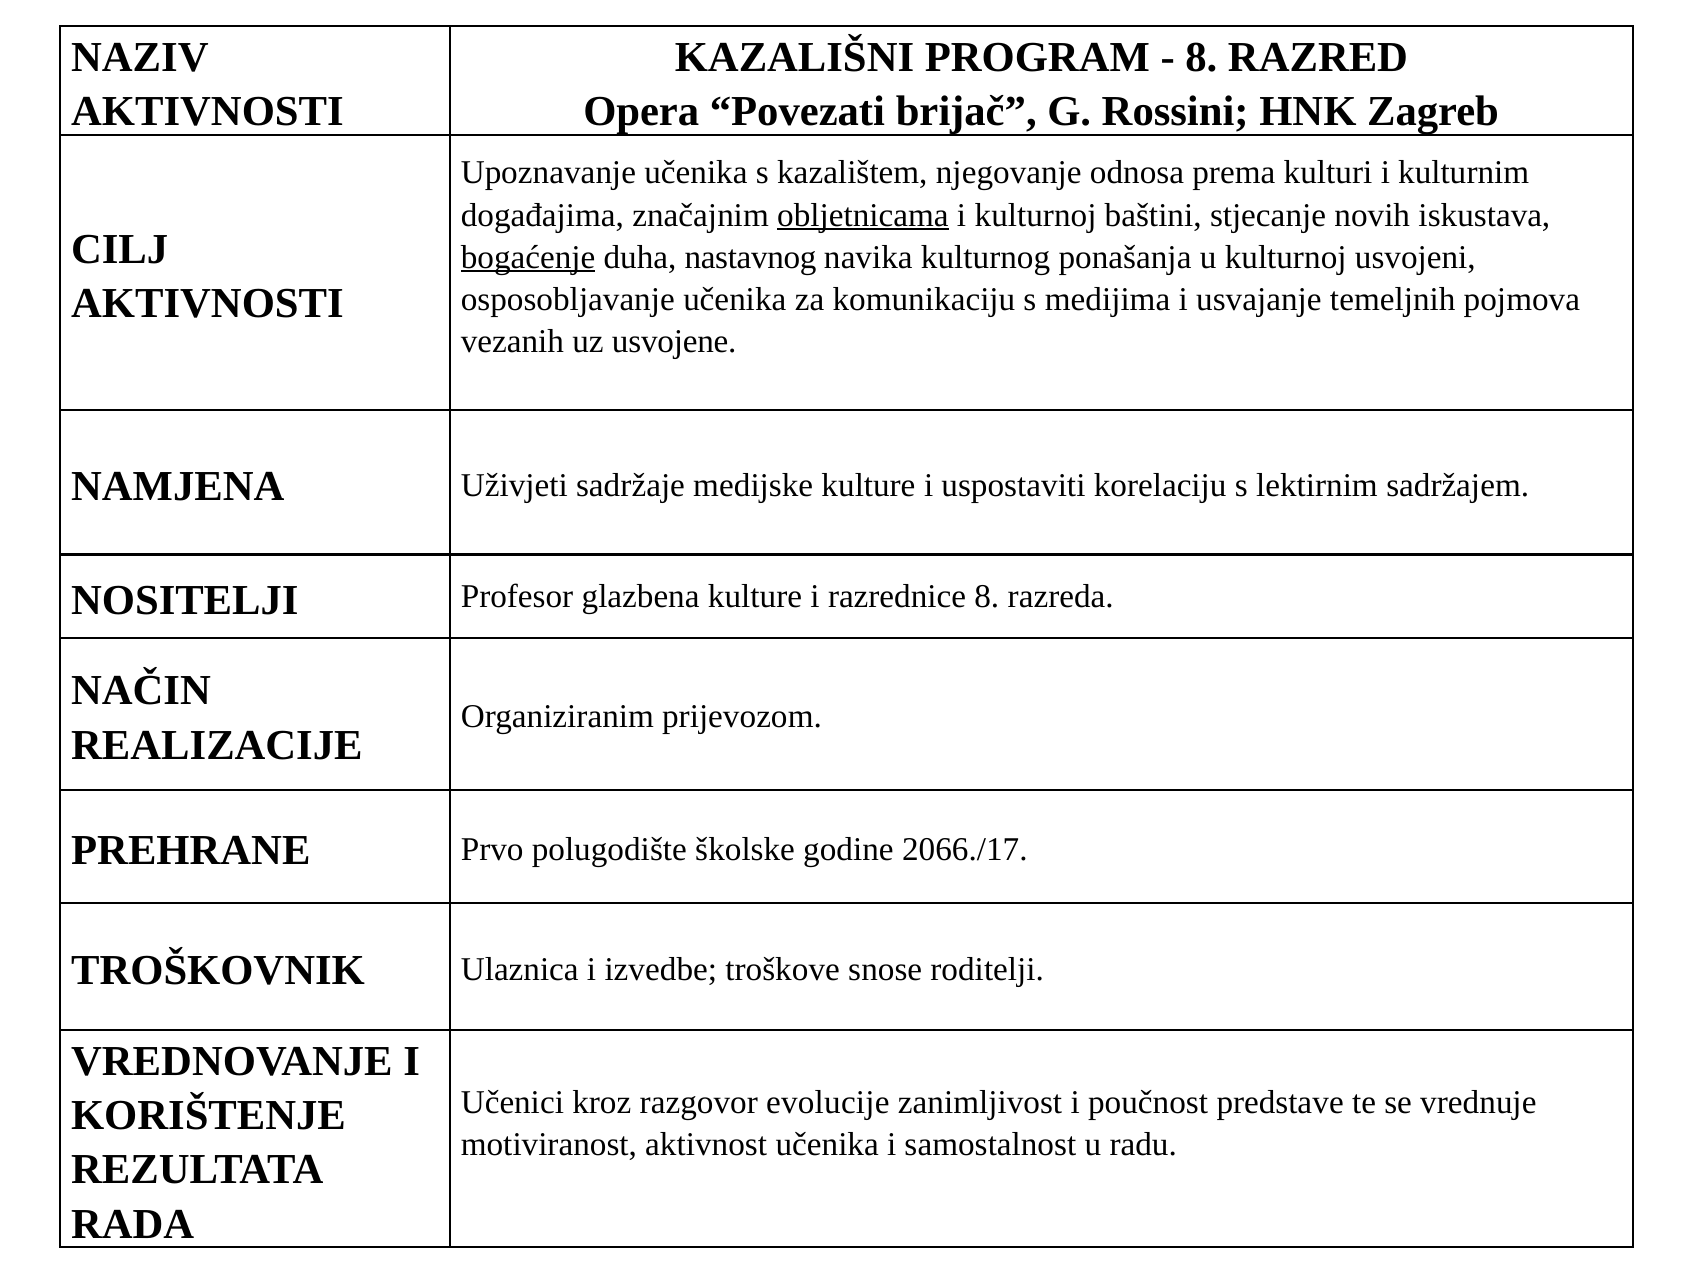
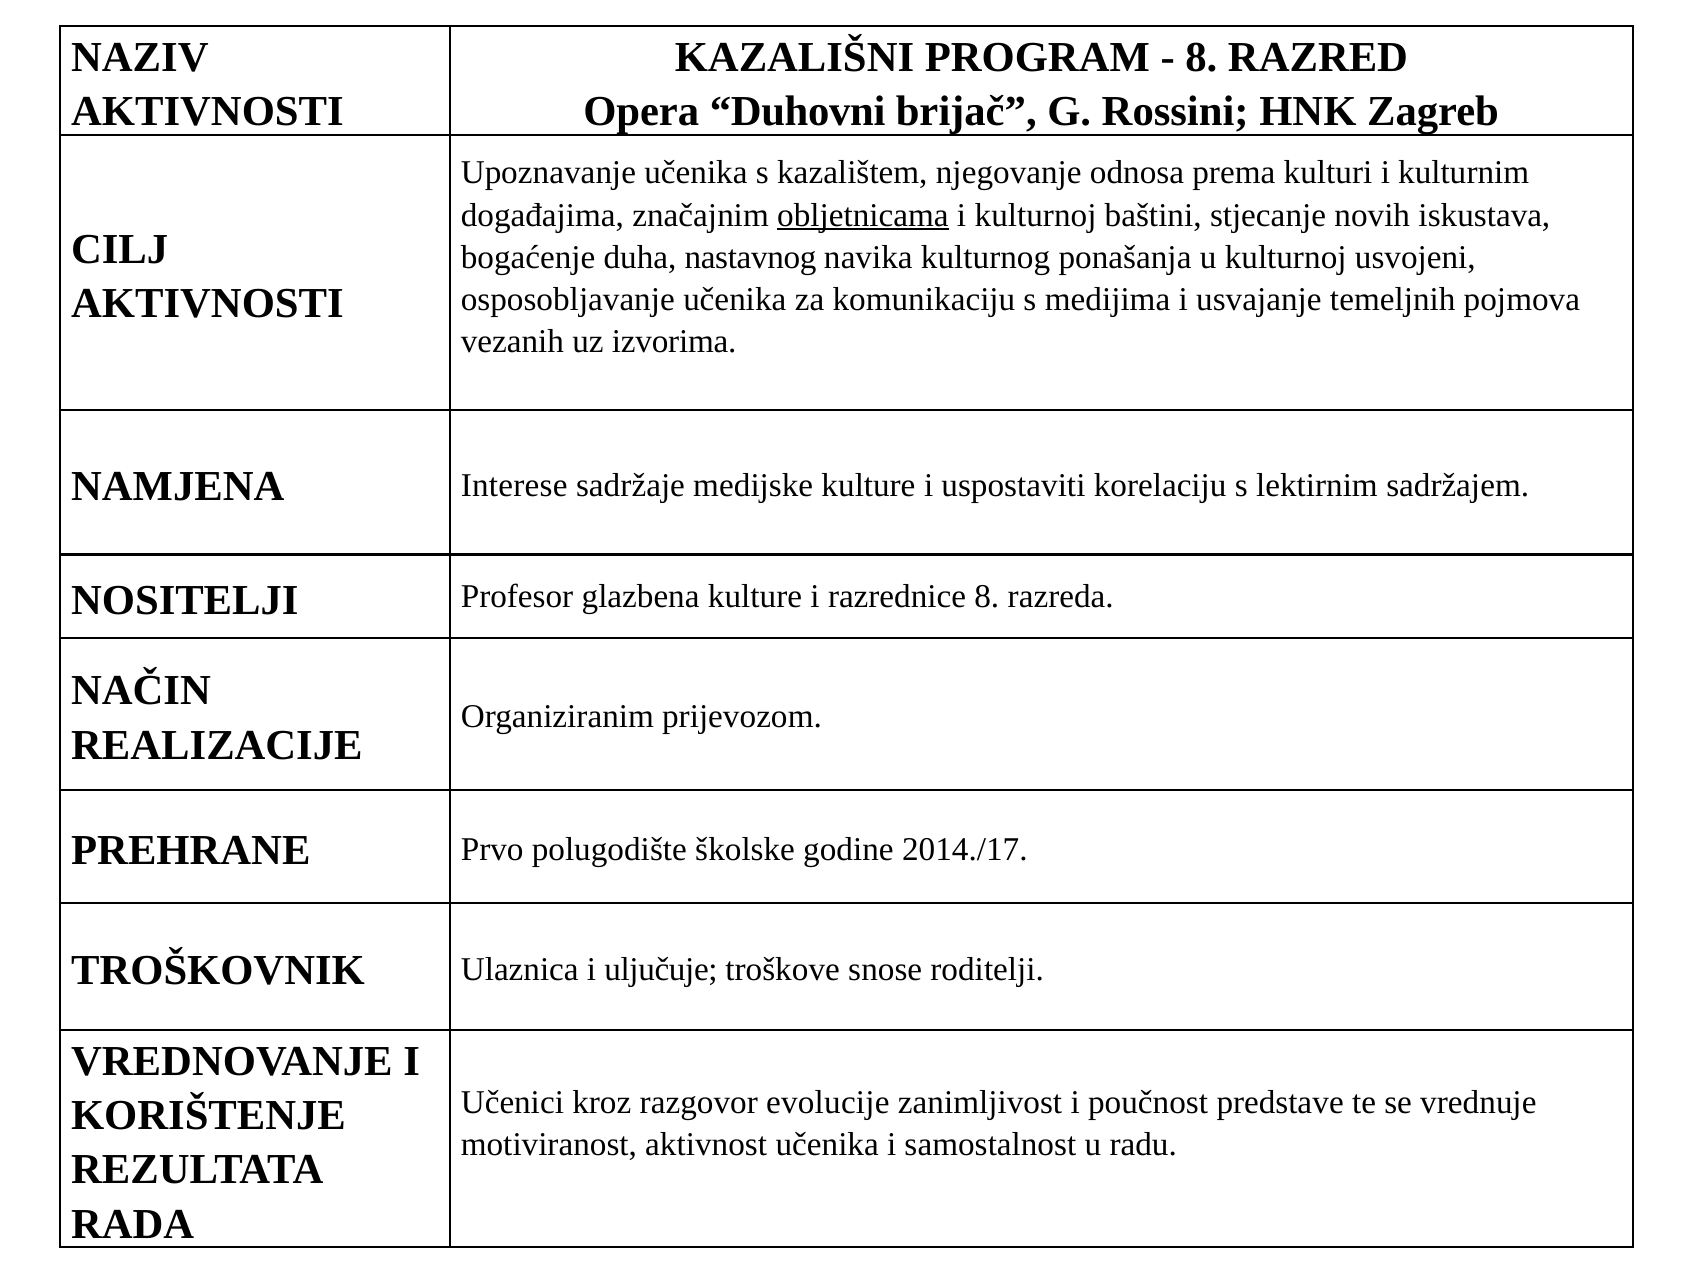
Povezati: Povezati -> Duhovni
bogaćenje underline: present -> none
usvojene: usvojene -> izvorima
Uživjeti: Uživjeti -> Interese
2066./17: 2066./17 -> 2014./17
izvedbe: izvedbe -> uljučuje
